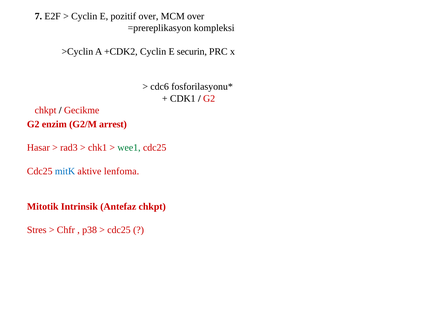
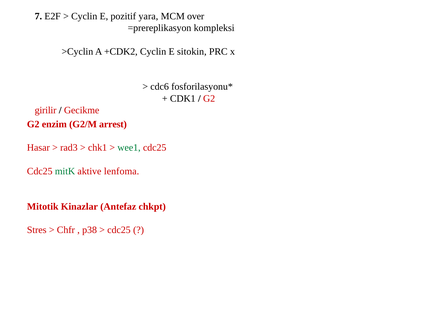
pozitif over: over -> yara
securin: securin -> sitokin
chkpt at (46, 110): chkpt -> girilir
mitK colour: blue -> green
Intrinsik: Intrinsik -> Kinazlar
